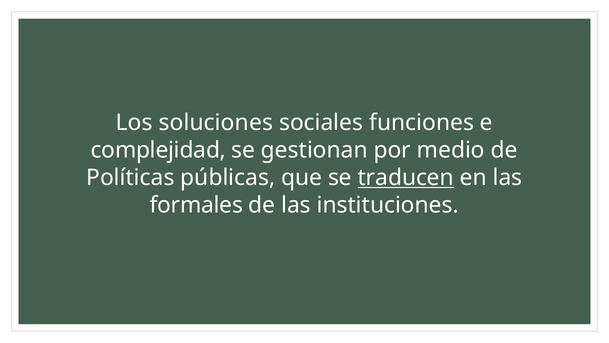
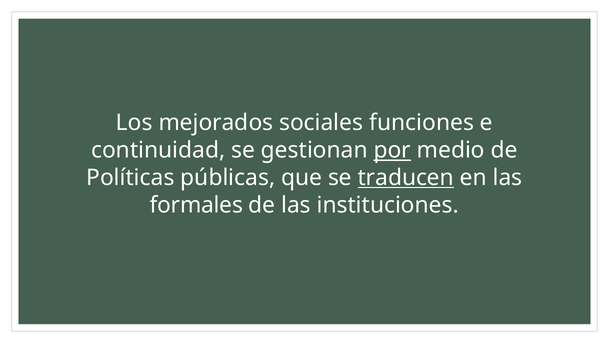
soluciones: soluciones -> mejorados
complejidad: complejidad -> continuidad
por underline: none -> present
